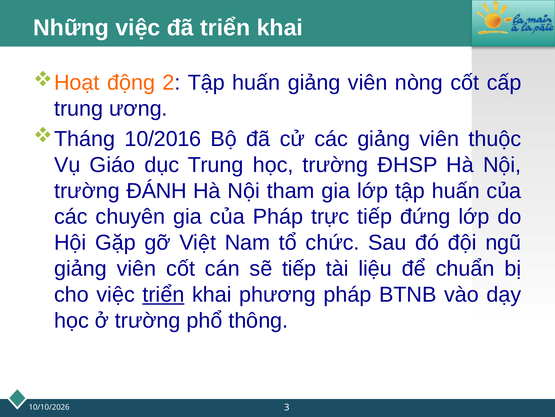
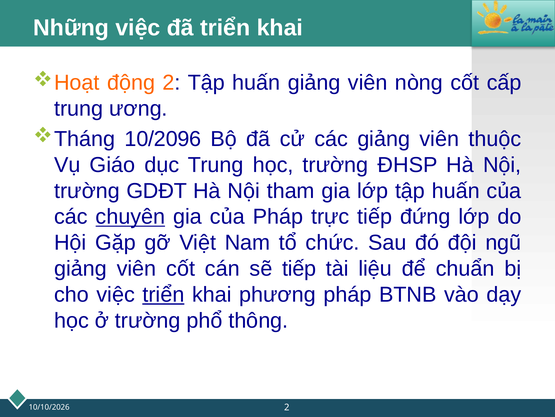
10/2016: 10/2016 -> 10/2096
ĐÁNH: ĐÁNH -> GDĐT
chuyên underline: none -> present
3 at (287, 407): 3 -> 2
